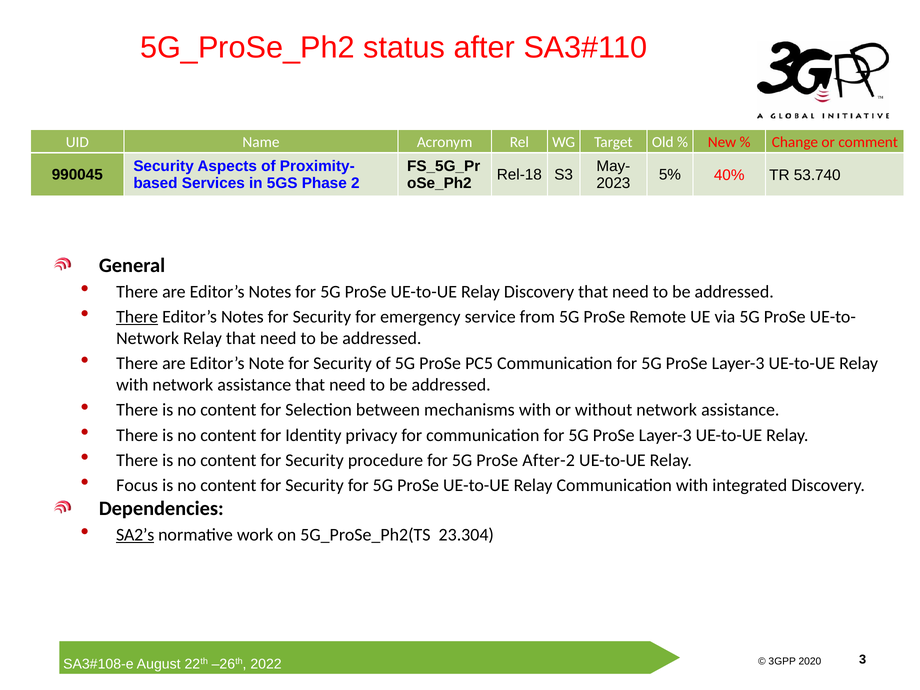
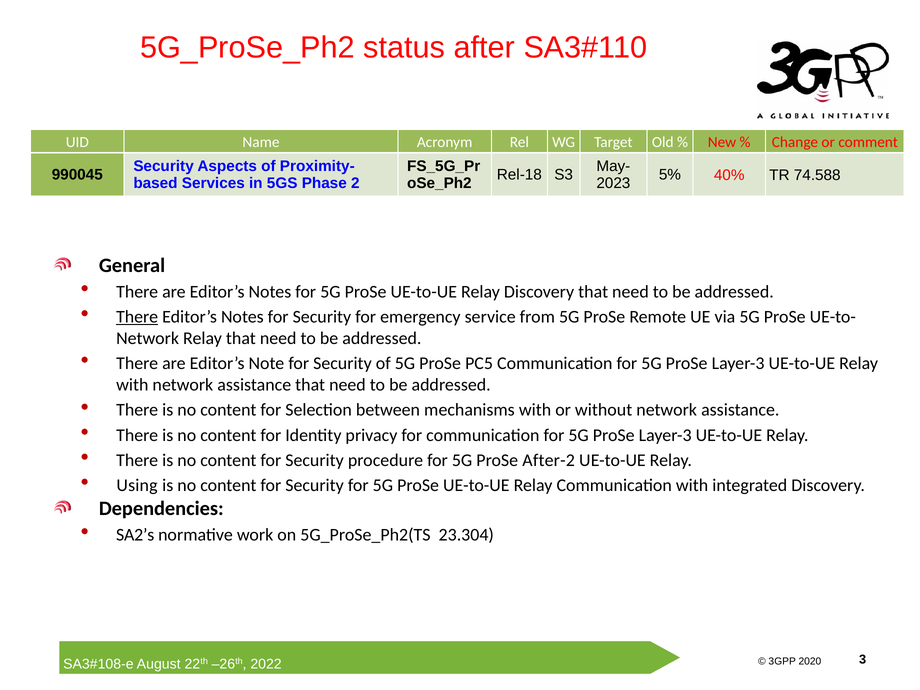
53.740: 53.740 -> 74.588
Focus: Focus -> Using
SA2’s underline: present -> none
